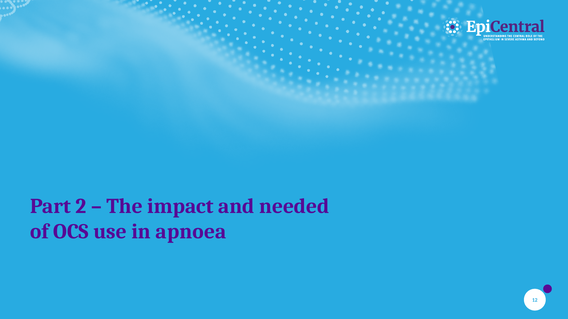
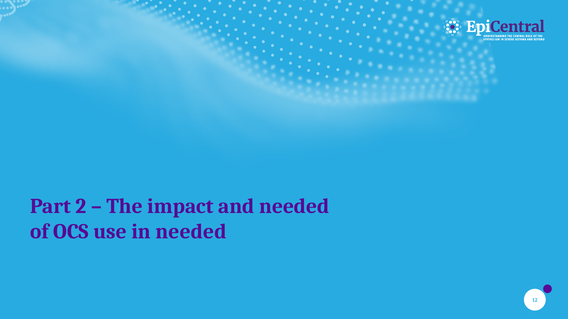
in apnoea: apnoea -> needed
